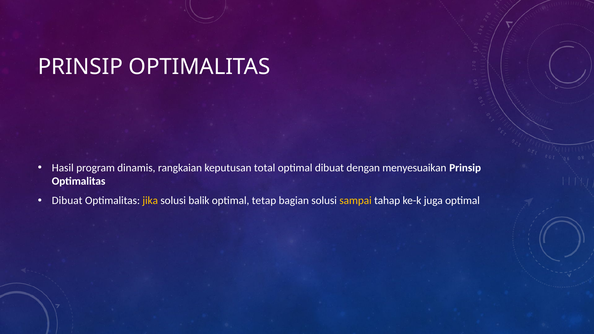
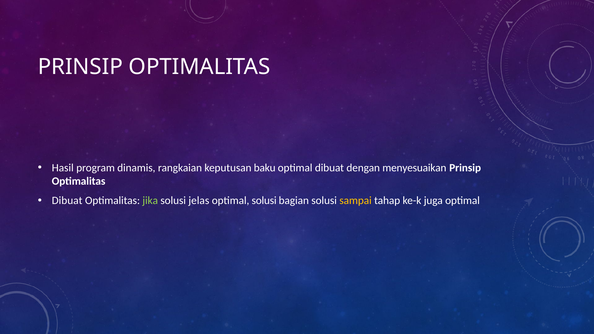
total: total -> baku
jika colour: yellow -> light green
balik: balik -> jelas
optimal tetap: tetap -> solusi
